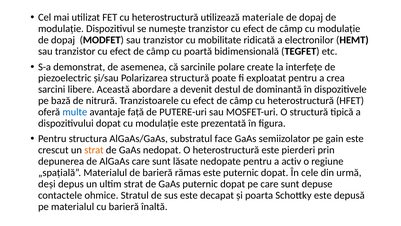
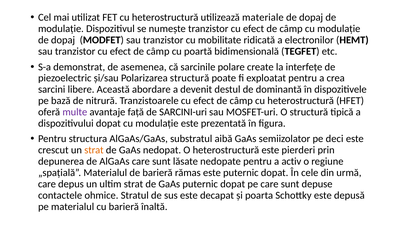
multe colour: blue -> purple
PUTERE-uri: PUTERE-uri -> SARCINI-uri
face: face -> aibă
gain: gain -> deci
deși at (47, 184): deși -> care
